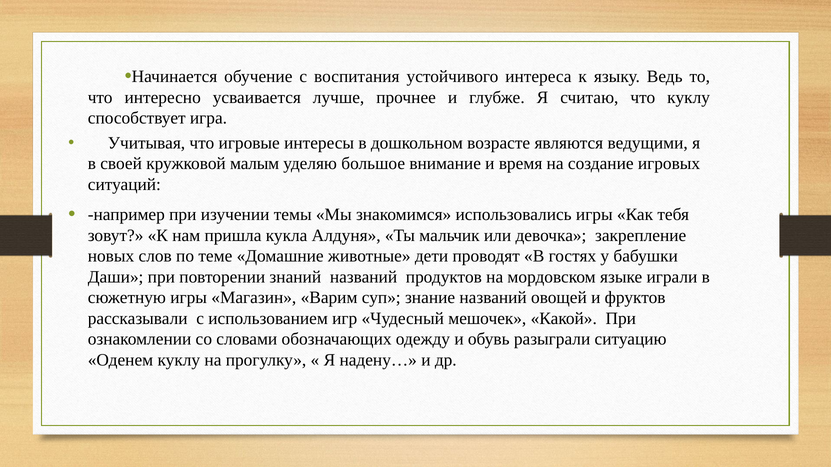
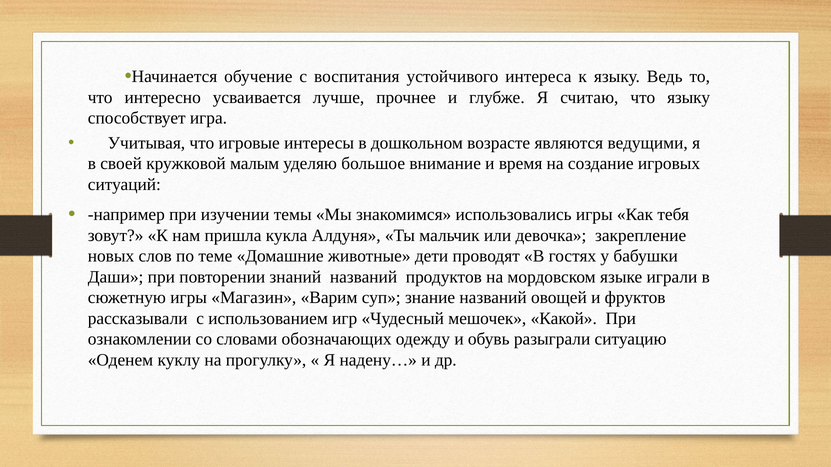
что куклу: куклу -> языку
